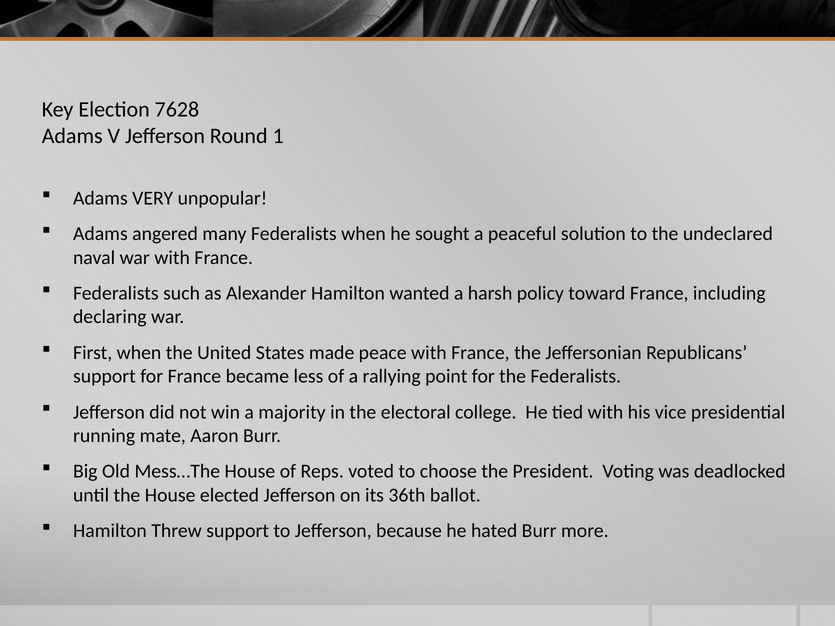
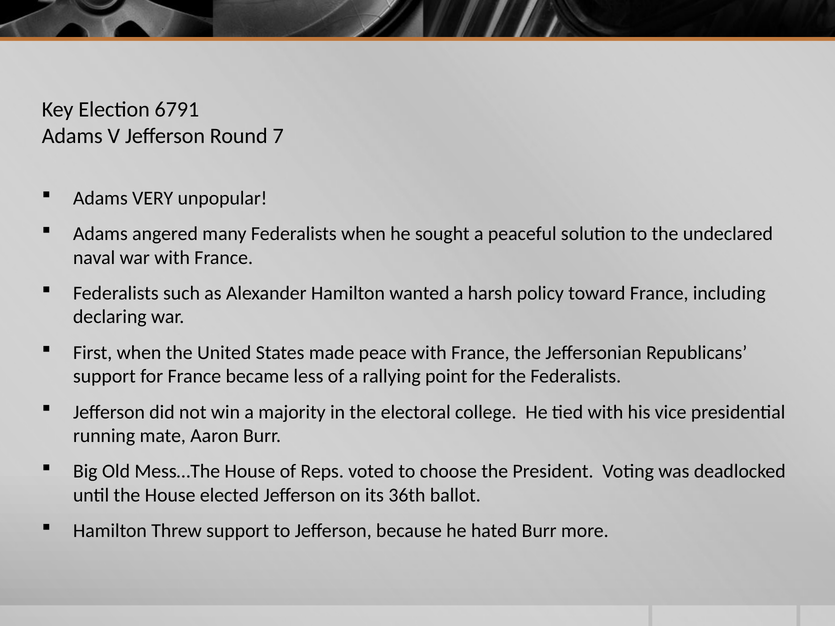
7628: 7628 -> 6791
1: 1 -> 7
